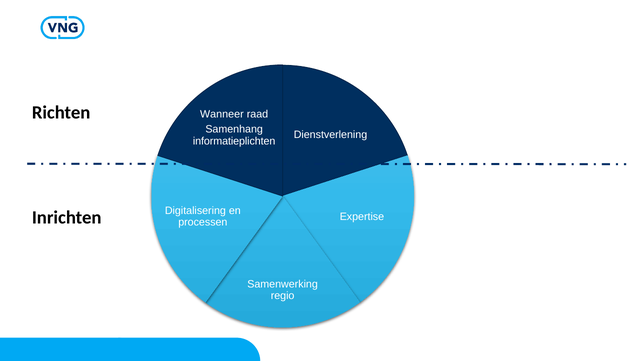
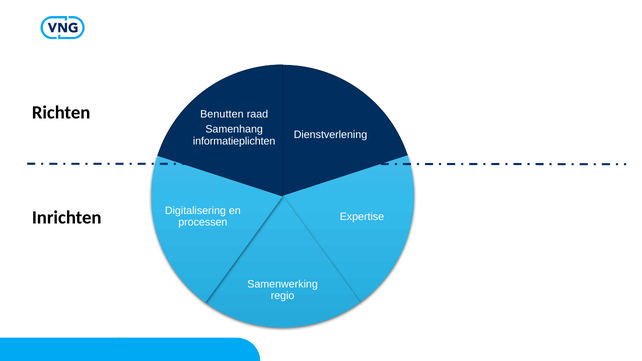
Wanneer: Wanneer -> Benutten
